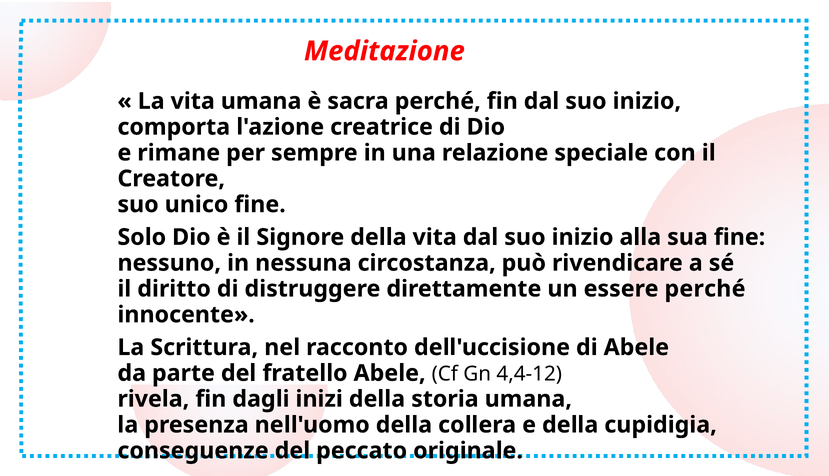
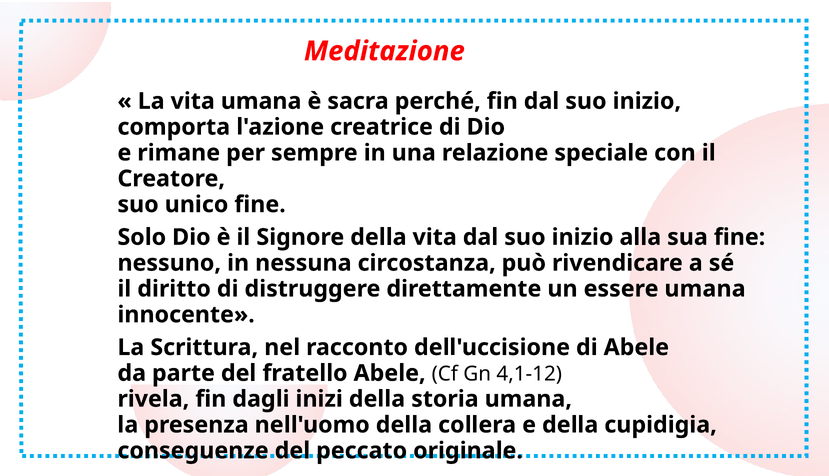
essere perché: perché -> umana
4,4-12: 4,4-12 -> 4,1-12
